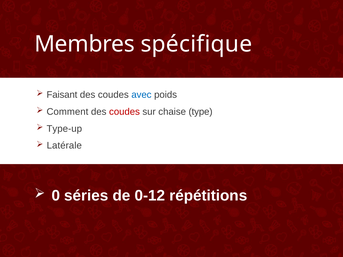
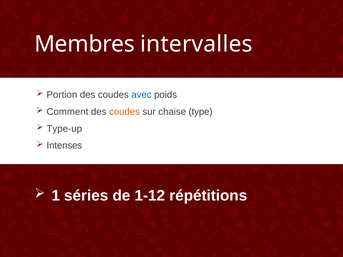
spécifique: spécifique -> intervalles
Faisant: Faisant -> Portion
coudes at (124, 112) colour: red -> orange
Latérale: Latérale -> Intenses
0: 0 -> 1
0-12: 0-12 -> 1-12
